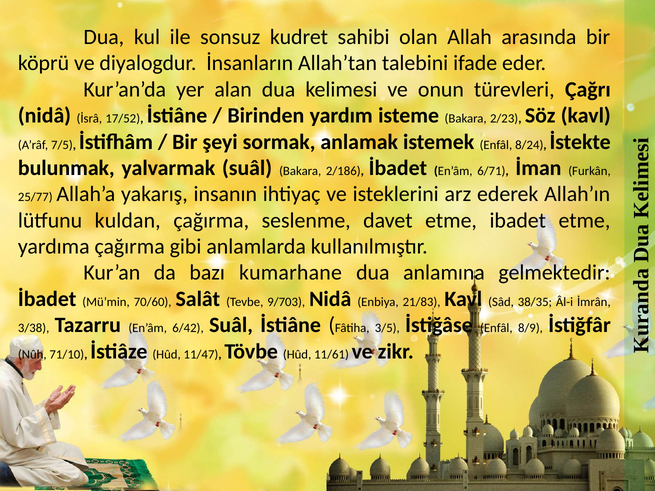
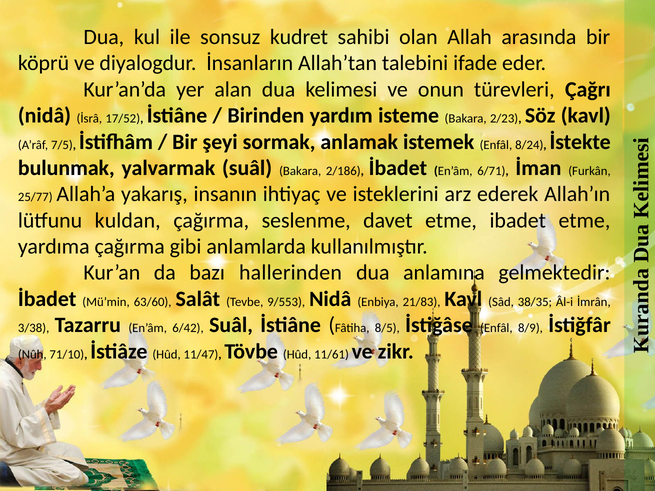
kumarhane: kumarhane -> hallerinden
70/60: 70/60 -> 63/60
9/703: 9/703 -> 9/553
3/5: 3/5 -> 8/5
